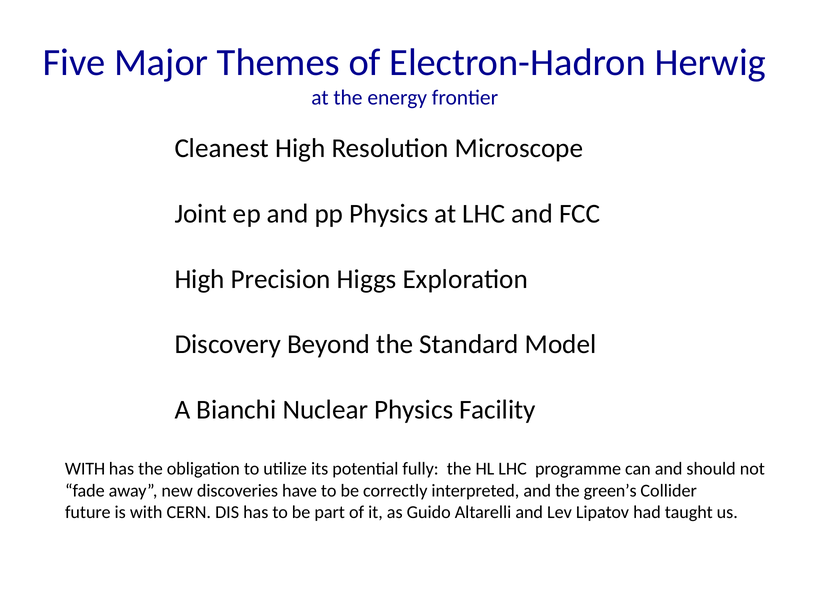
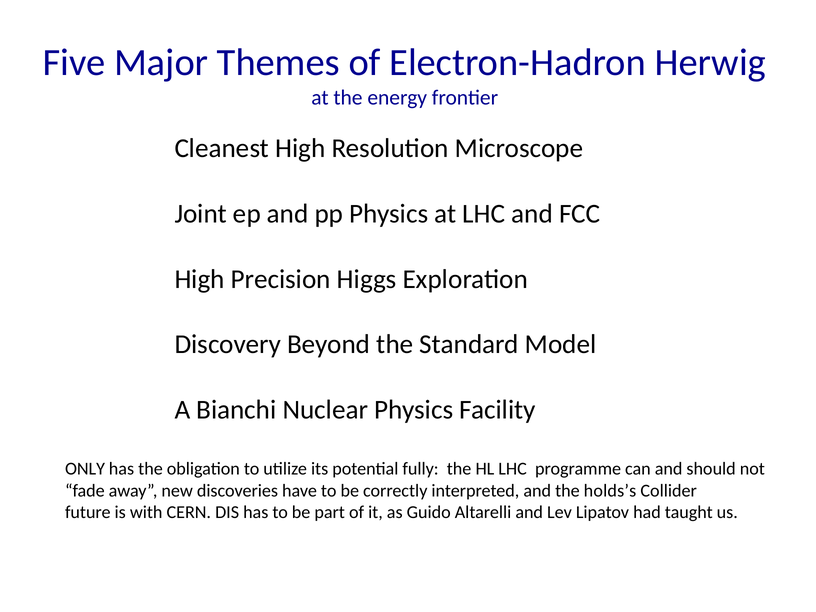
WITH at (85, 469): WITH -> ONLY
green’s: green’s -> holds’s
